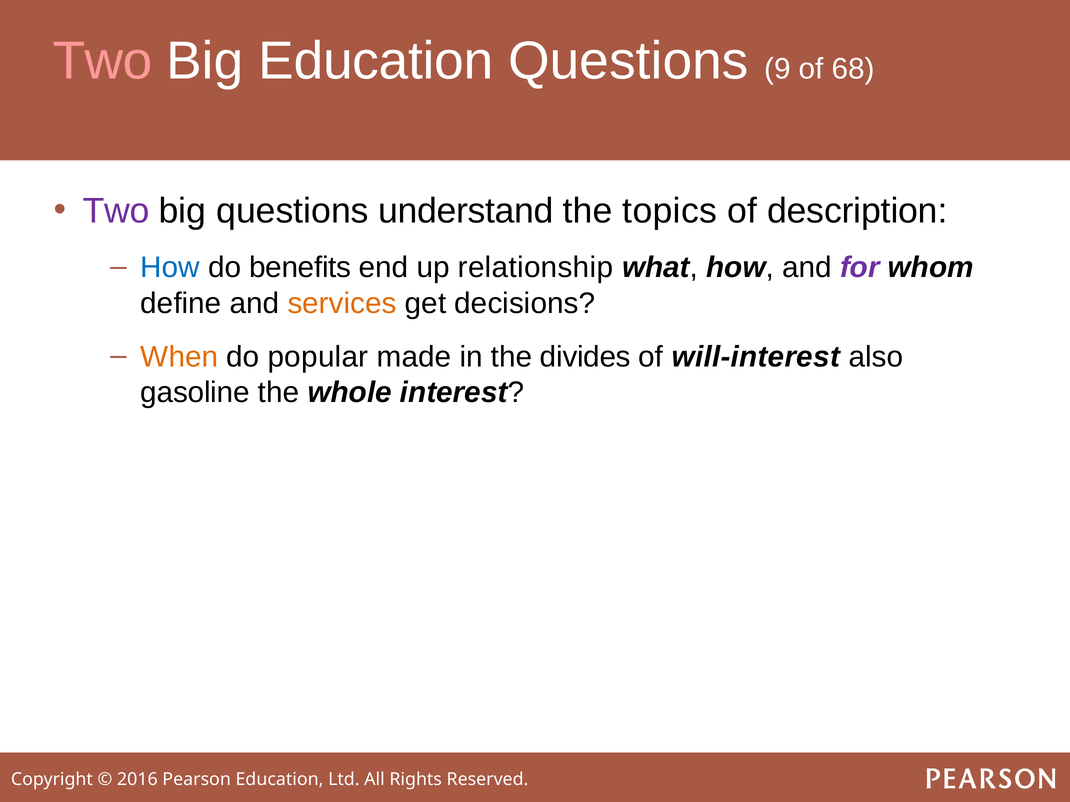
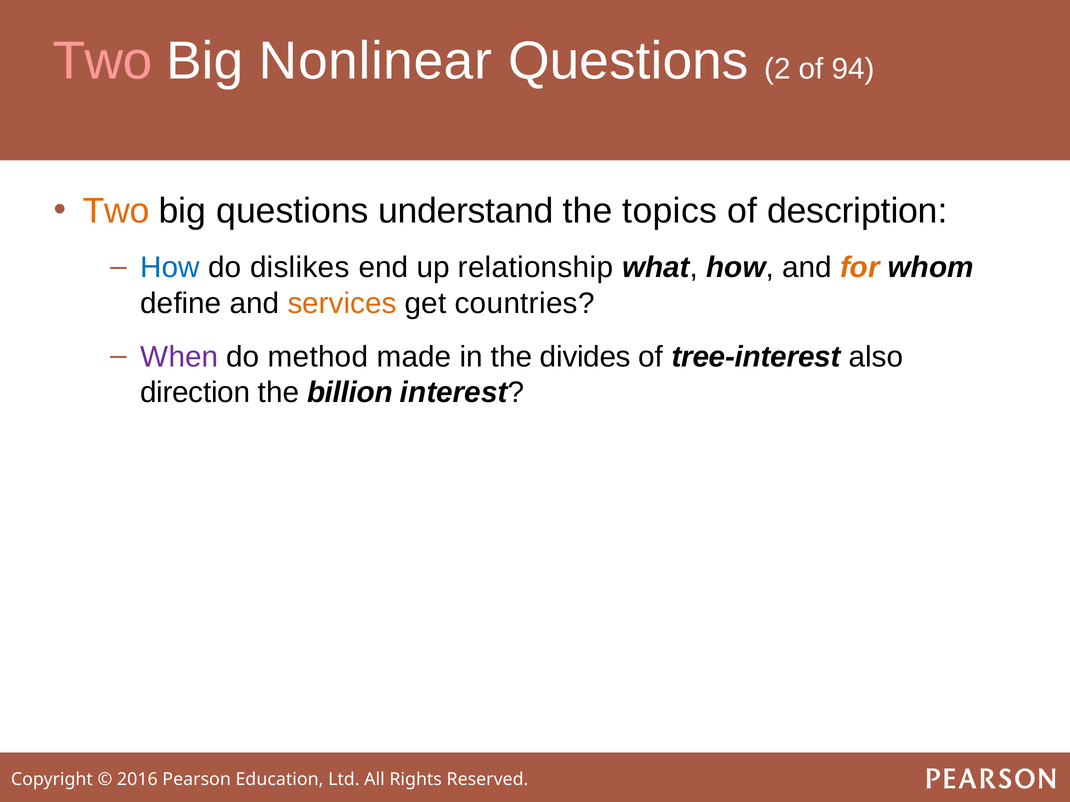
Big Education: Education -> Nonlinear
9: 9 -> 2
68: 68 -> 94
Two at (116, 211) colour: purple -> orange
benefits: benefits -> dislikes
for colour: purple -> orange
decisions: decisions -> countries
When colour: orange -> purple
popular: popular -> method
will-interest: will-interest -> tree-interest
gasoline: gasoline -> direction
whole: whole -> billion
